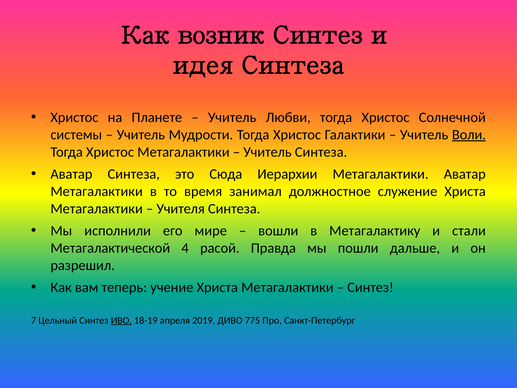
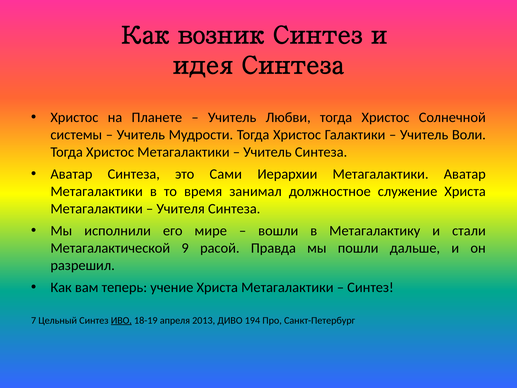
Воли underline: present -> none
Сюда: Сюда -> Сами
4: 4 -> 9
2019: 2019 -> 2013
775: 775 -> 194
